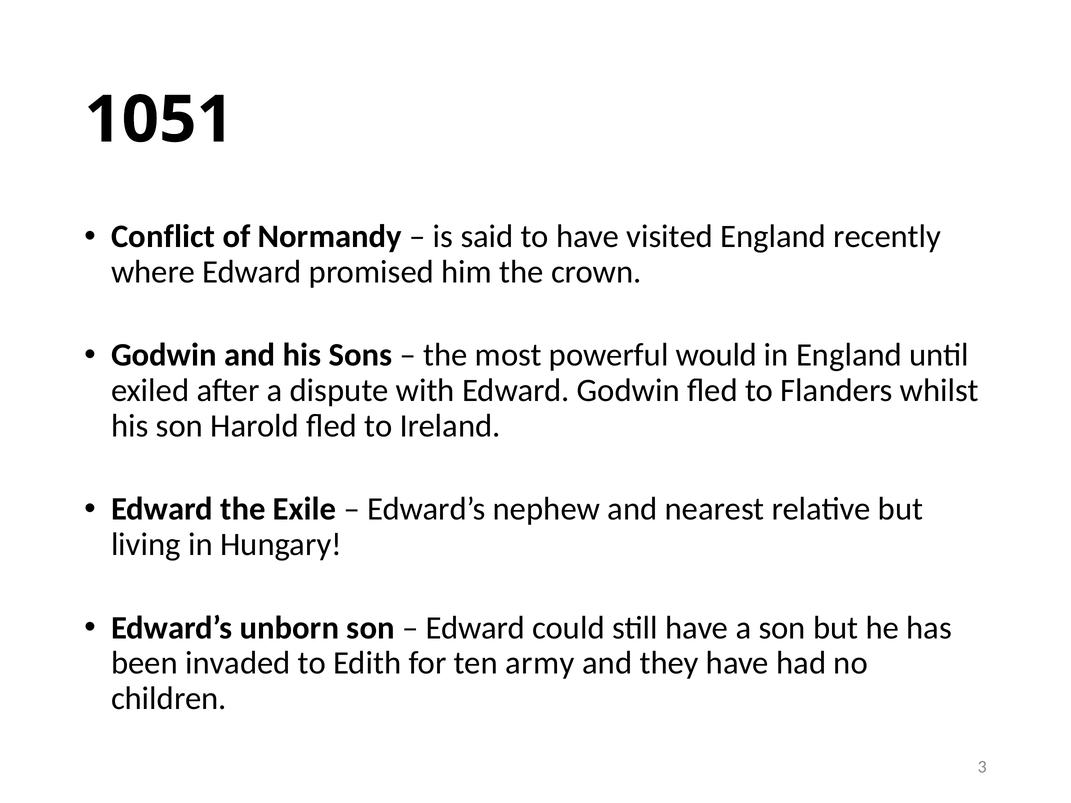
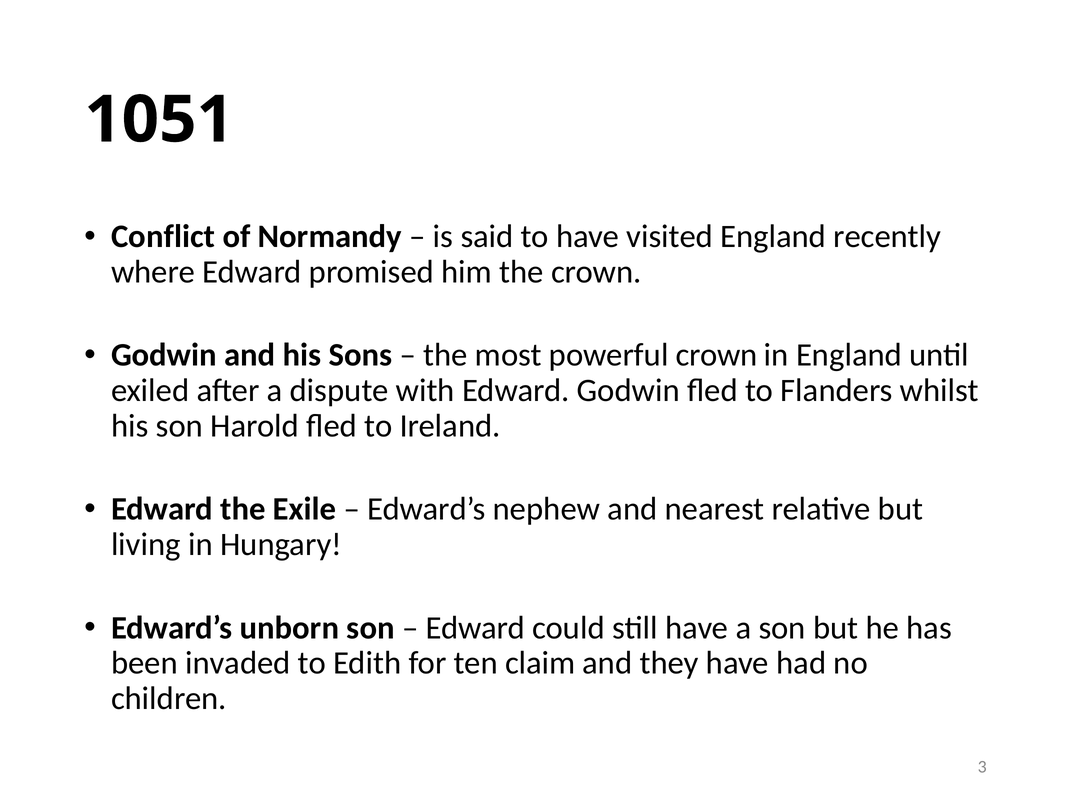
powerful would: would -> crown
army: army -> claim
